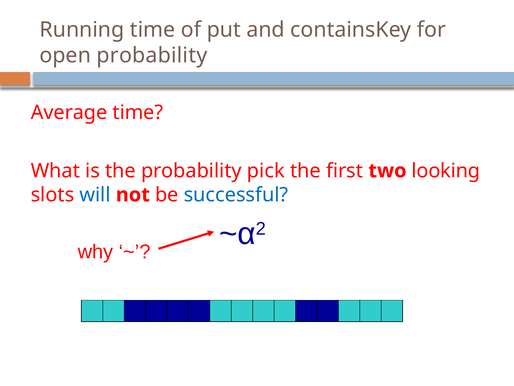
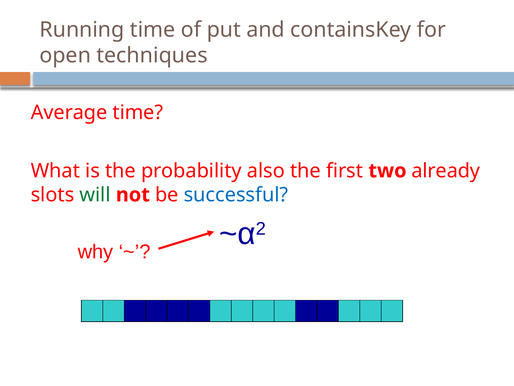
open probability: probability -> techniques
pick: pick -> also
looking: looking -> already
will colour: blue -> green
